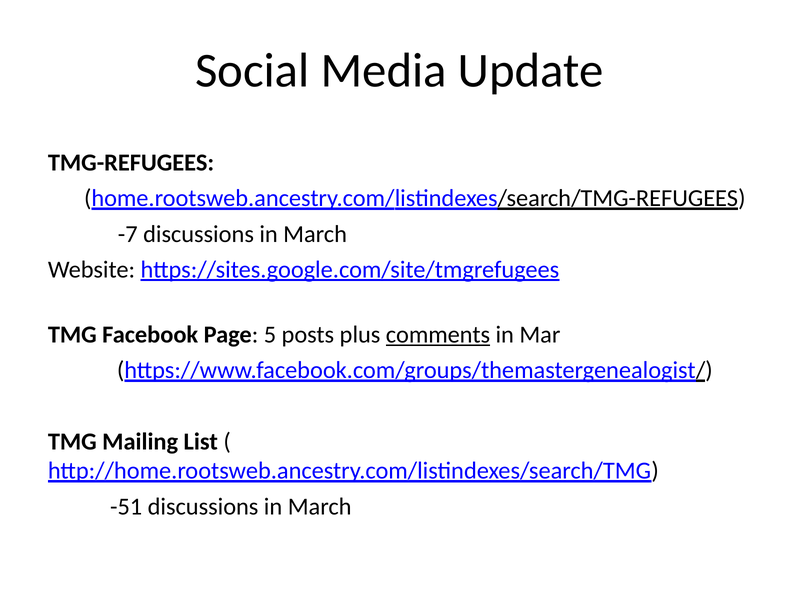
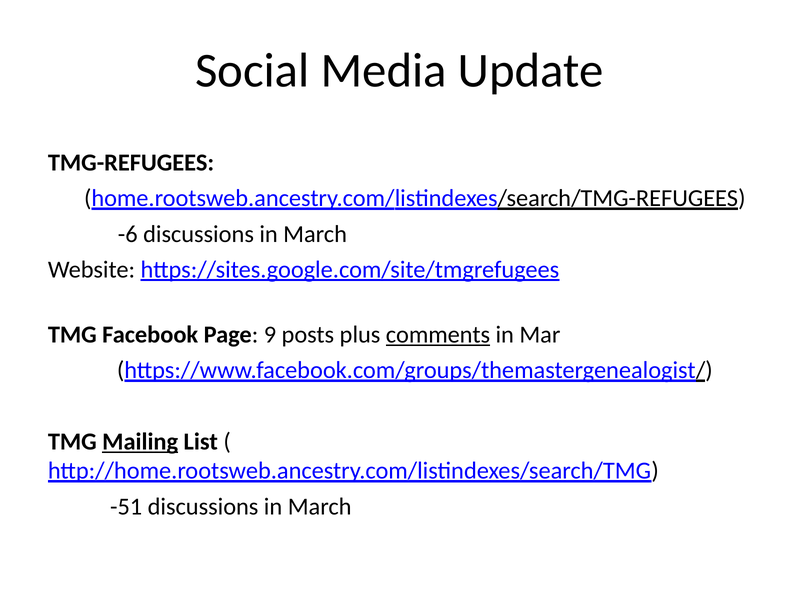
-7: -7 -> -6
5: 5 -> 9
Mailing underline: none -> present
